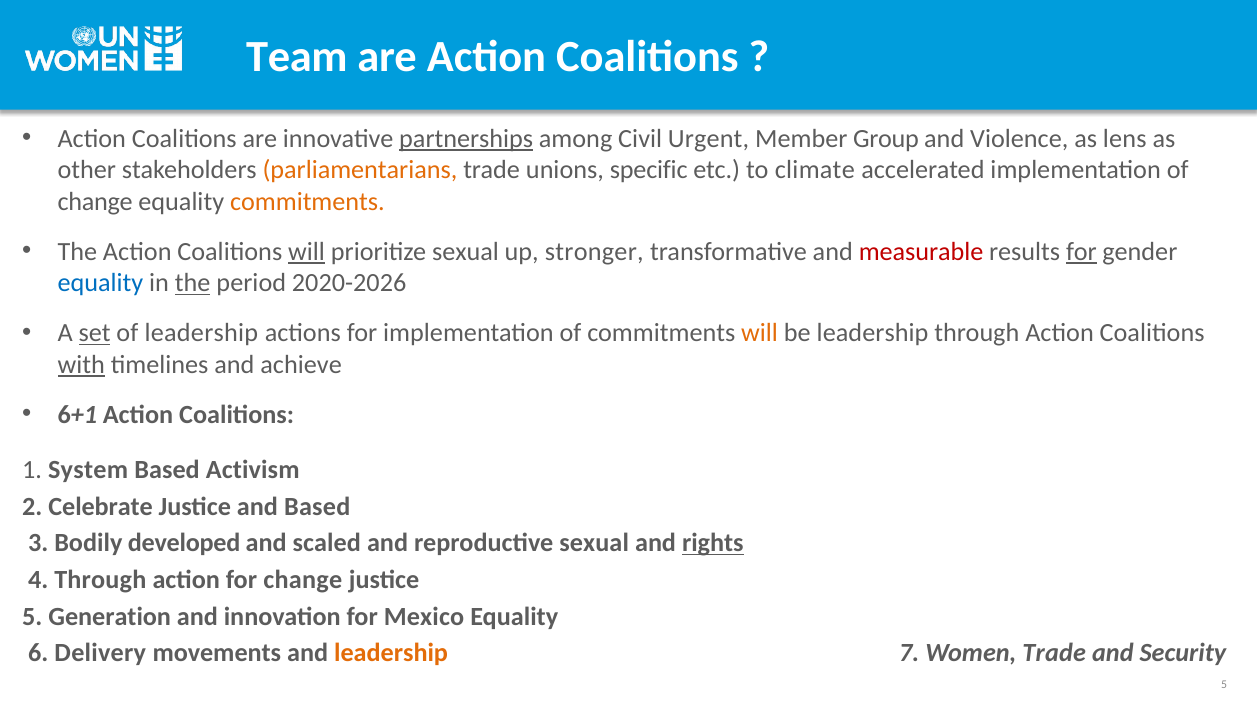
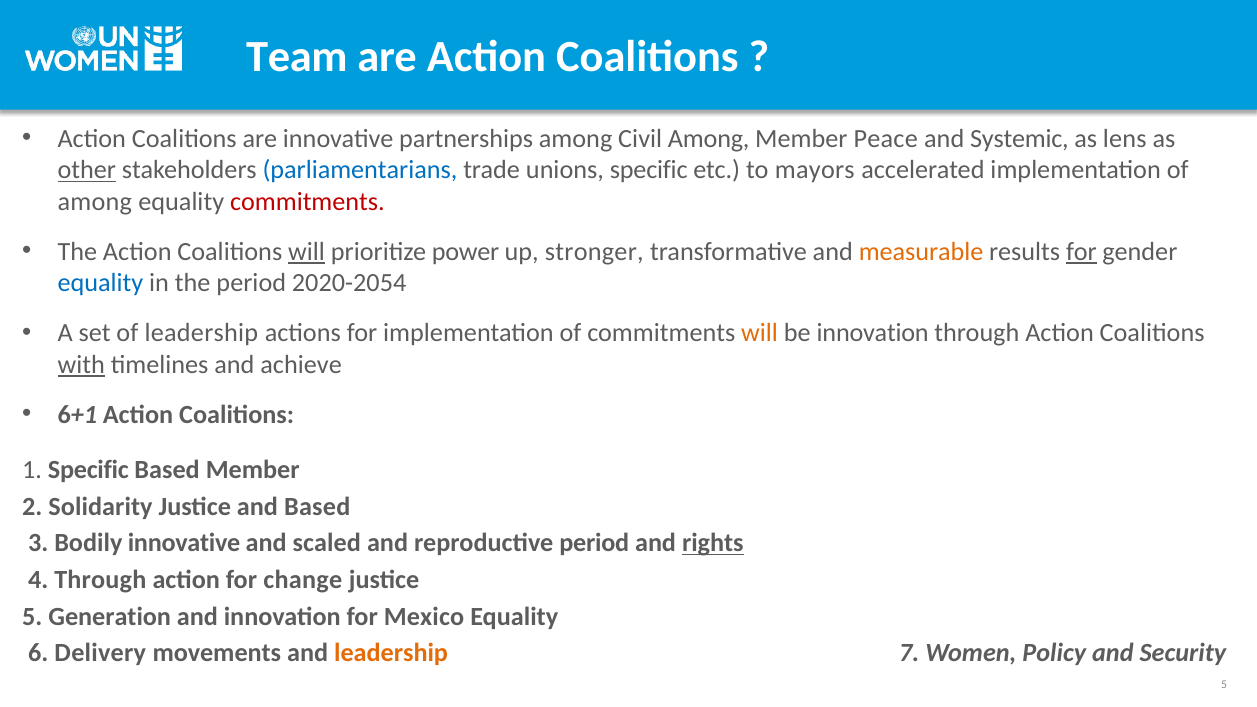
partnerships underline: present -> none
Civil Urgent: Urgent -> Among
Group: Group -> Peace
Violence: Violence -> Systemic
other underline: none -> present
parliamentarians colour: orange -> blue
climate: climate -> mayors
change at (95, 202): change -> among
commitments at (307, 202) colour: orange -> red
prioritize sexual: sexual -> power
measurable colour: red -> orange
the at (193, 283) underline: present -> none
2020-2026: 2020-2026 -> 2020-2054
set underline: present -> none
be leadership: leadership -> innovation
1 System: System -> Specific
Based Activism: Activism -> Member
Celebrate: Celebrate -> Solidarity
Bodily developed: developed -> innovative
reproductive sexual: sexual -> period
Women Trade: Trade -> Policy
